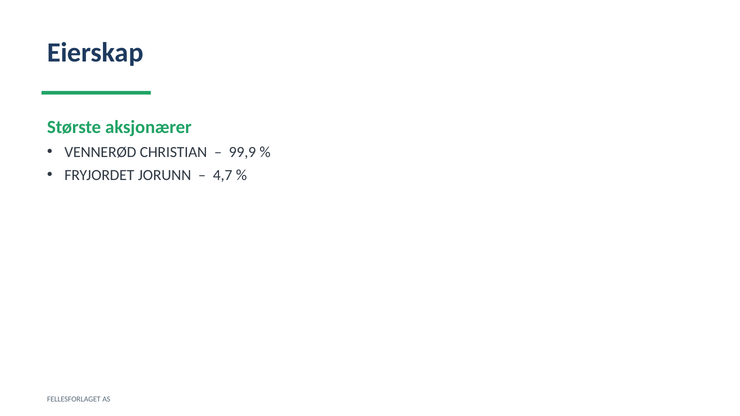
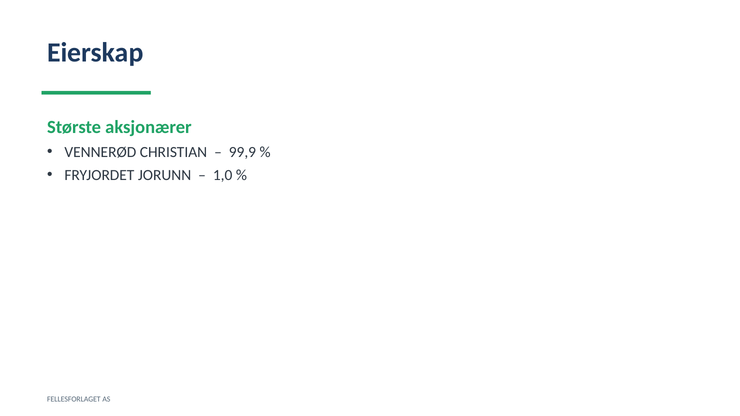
4,7: 4,7 -> 1,0
